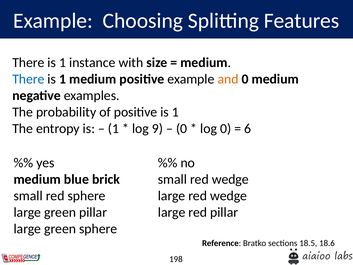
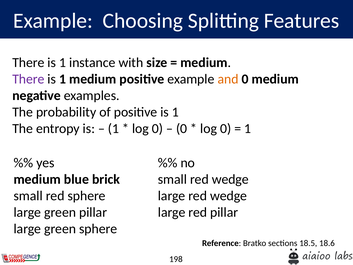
There at (28, 79) colour: blue -> purple
9 at (157, 128): 9 -> 0
6 at (248, 128): 6 -> 1
